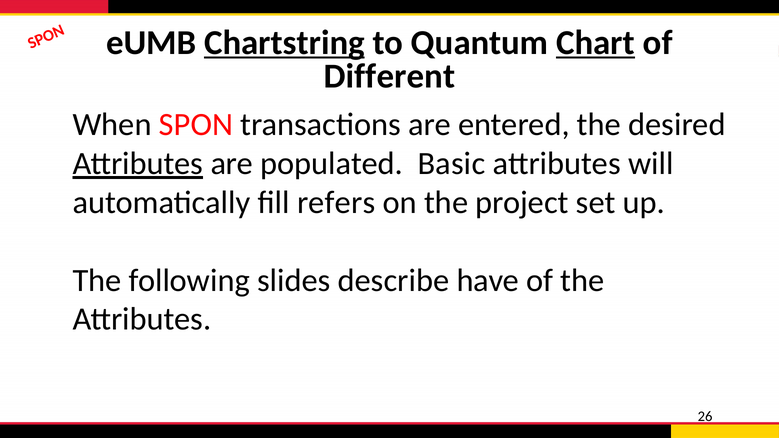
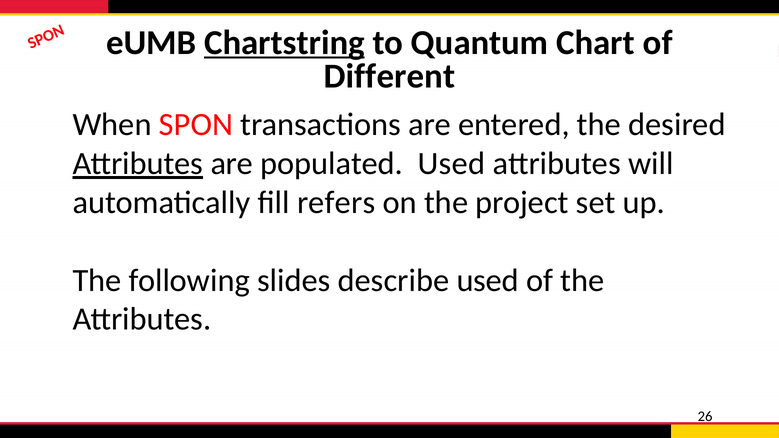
Chart underline: present -> none
populated Basic: Basic -> Used
describe have: have -> used
